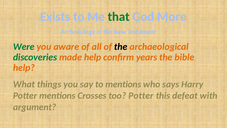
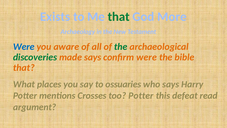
Were at (24, 47) colour: green -> blue
the at (121, 47) colour: black -> green
made help: help -> says
confirm years: years -> were
help at (24, 67): help -> that
things: things -> places
to mentions: mentions -> ossuaries
with: with -> read
